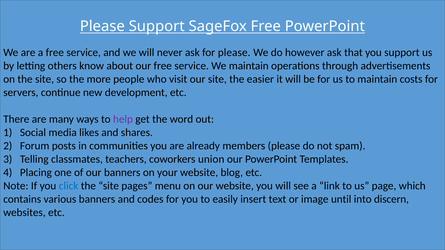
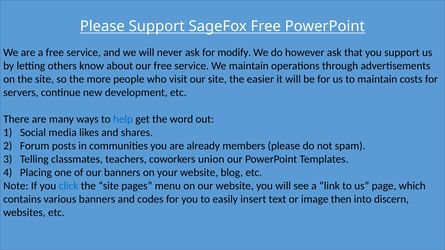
for please: please -> modify
help colour: purple -> blue
until: until -> then
